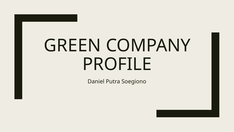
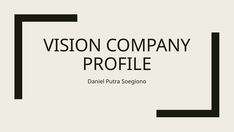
GREEN: GREEN -> VISION
